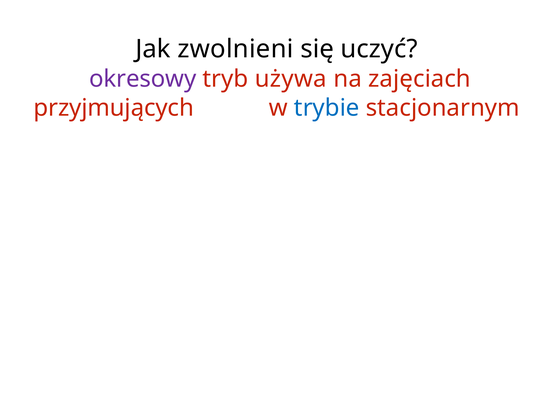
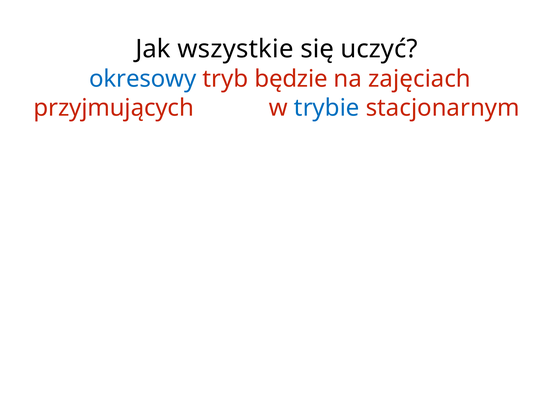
zwolnieni: zwolnieni -> wszystkie
okresowy colour: purple -> blue
używa: używa -> będzie
